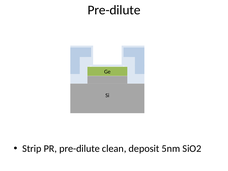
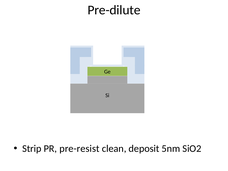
PR pre-dilute: pre-dilute -> pre-resist
